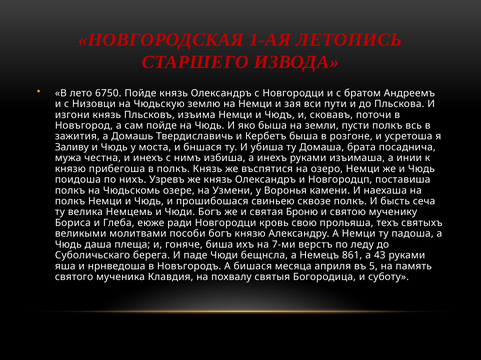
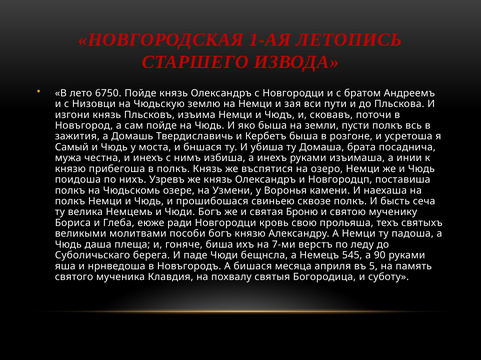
Заливу: Заливу -> Самый
861: 861 -> 545
43: 43 -> 90
